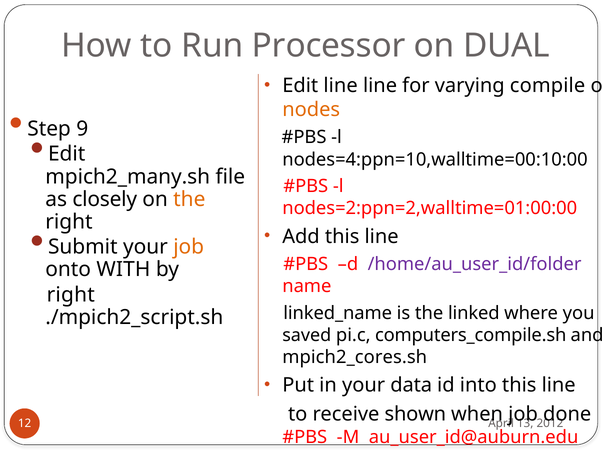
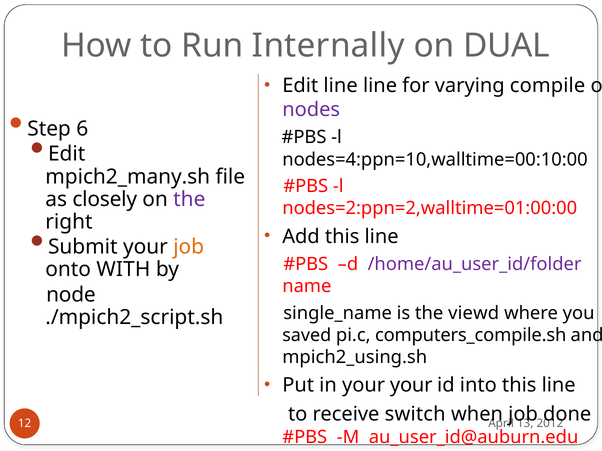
Processor: Processor -> Internally
nodes colour: orange -> purple
9: 9 -> 6
the at (189, 199) colour: orange -> purple
right at (71, 295): right -> node
linked_name: linked_name -> single_name
linked: linked -> viewd
mpich2_cores.sh: mpich2_cores.sh -> mpich2_using.sh
your data: data -> your
shown: shown -> switch
